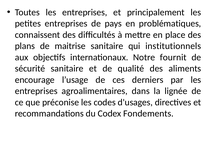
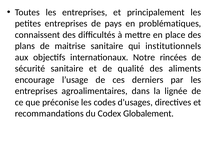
fournit: fournit -> rincées
Fondements: Fondements -> Globalement
